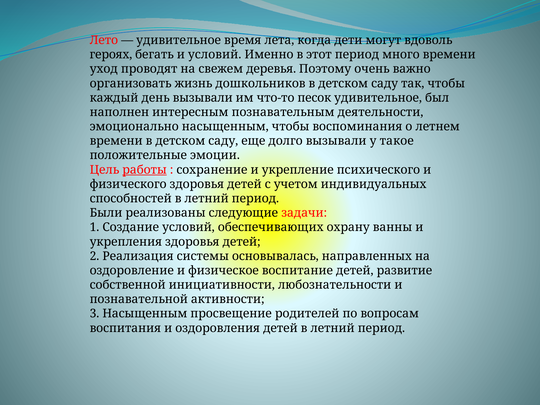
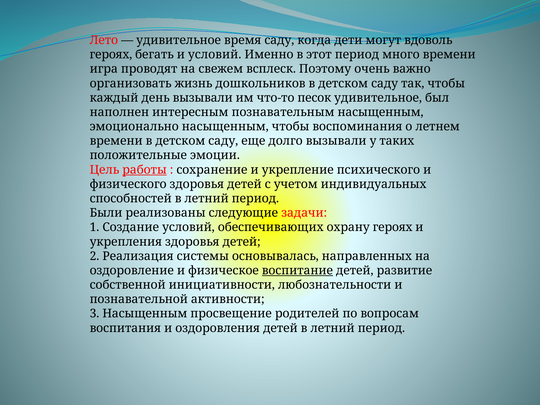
время лета: лета -> саду
уход: уход -> игра
деревья: деревья -> всплеск
познавательным деятельности: деятельности -> насыщенным
такое: такое -> таких
охрану ванны: ванны -> героях
воспитание underline: none -> present
